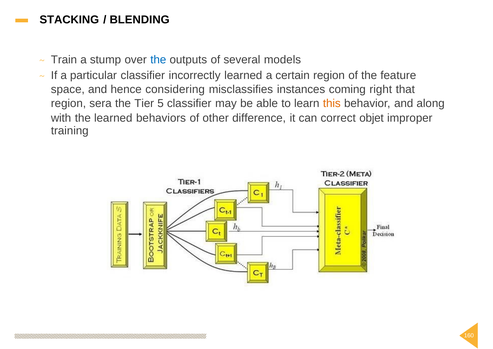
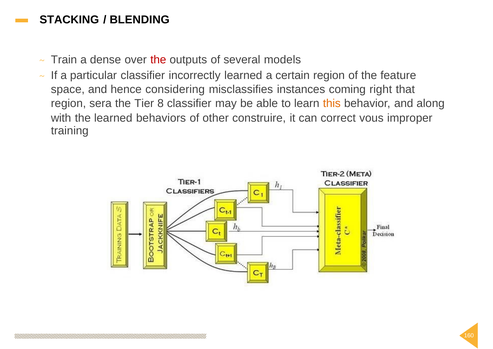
stump: stump -> dense
the at (158, 60) colour: blue -> red
5: 5 -> 8
difference: difference -> construire
objet: objet -> vous
